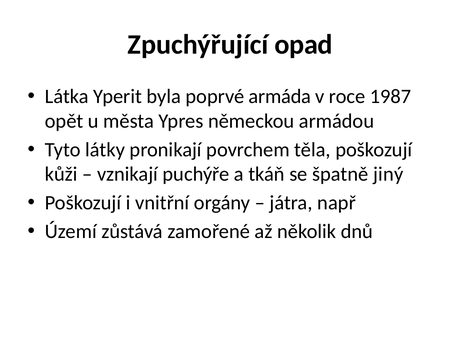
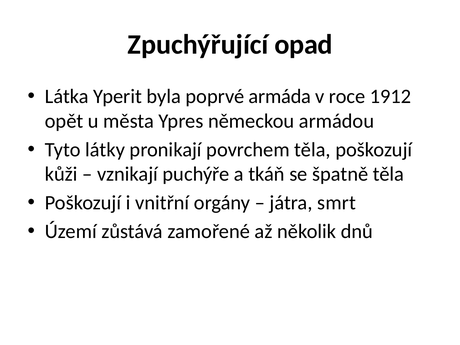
1987: 1987 -> 1912
špatně jiný: jiný -> těla
např: např -> smrt
